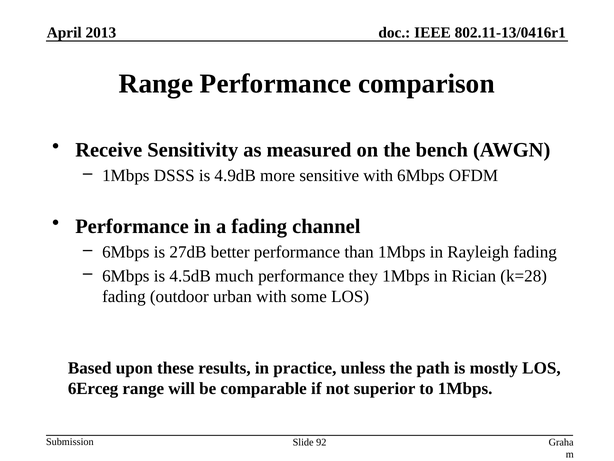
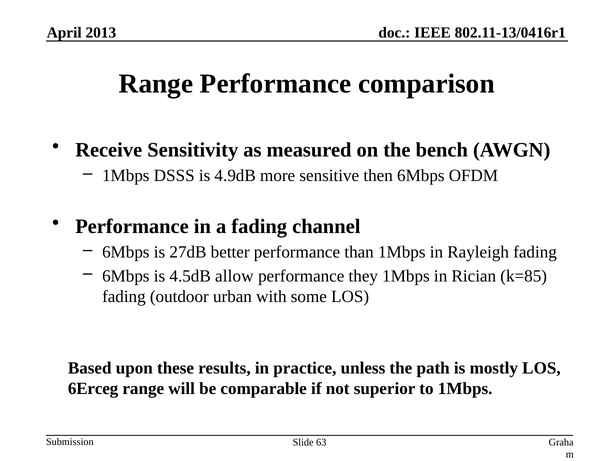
sensitive with: with -> then
much: much -> allow
k=28: k=28 -> k=85
92: 92 -> 63
